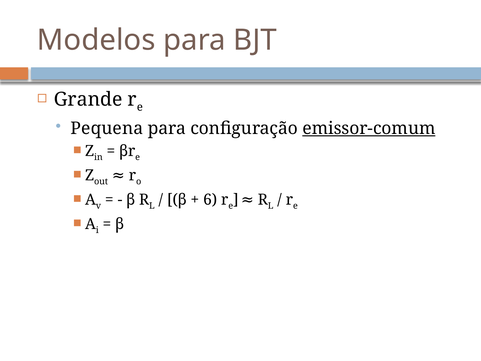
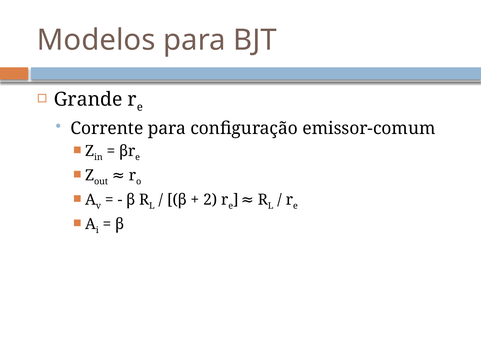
Pequena: Pequena -> Corrente
emissor-comum underline: present -> none
6: 6 -> 2
